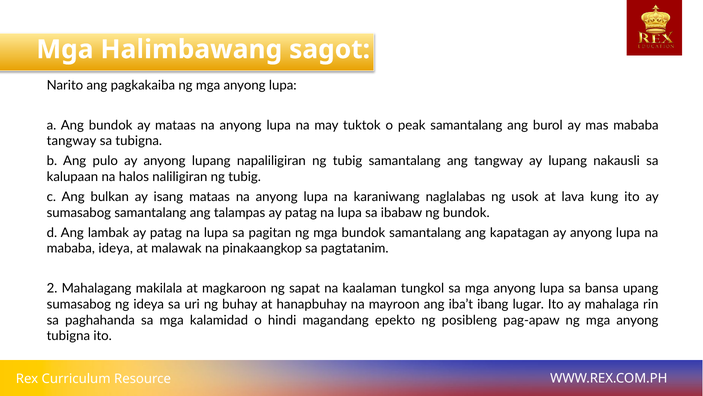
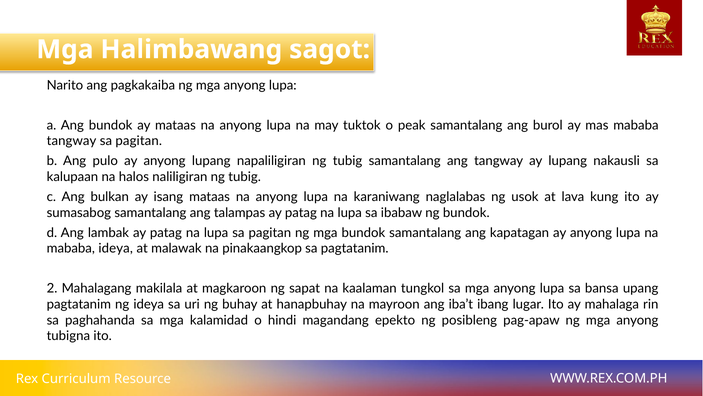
tubigna at (139, 141): tubigna -> pagitan
sumasabog at (79, 304): sumasabog -> pagtatanim
